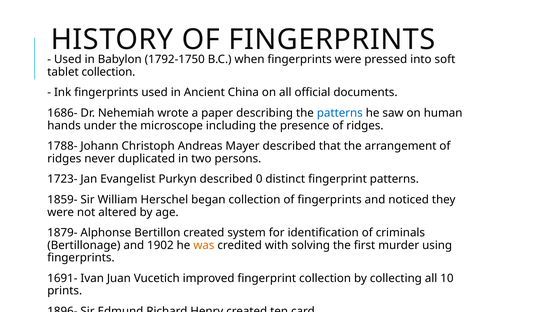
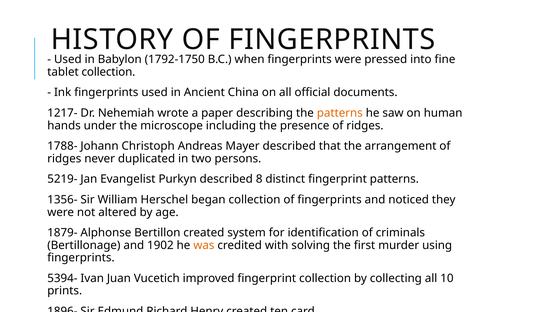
soft: soft -> fine
1686-: 1686- -> 1217-
patterns at (340, 113) colour: blue -> orange
1723-: 1723- -> 5219-
0: 0 -> 8
1859-: 1859- -> 1356-
1691-: 1691- -> 5394-
